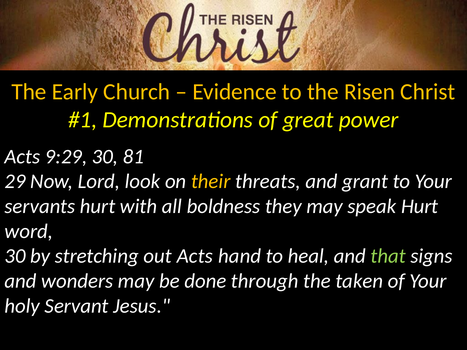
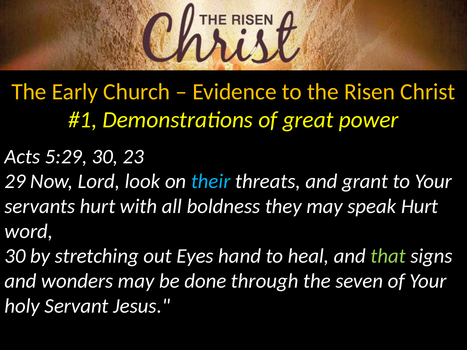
9:29: 9:29 -> 5:29
81: 81 -> 23
their colour: yellow -> light blue
out Acts: Acts -> Eyes
taken: taken -> seven
